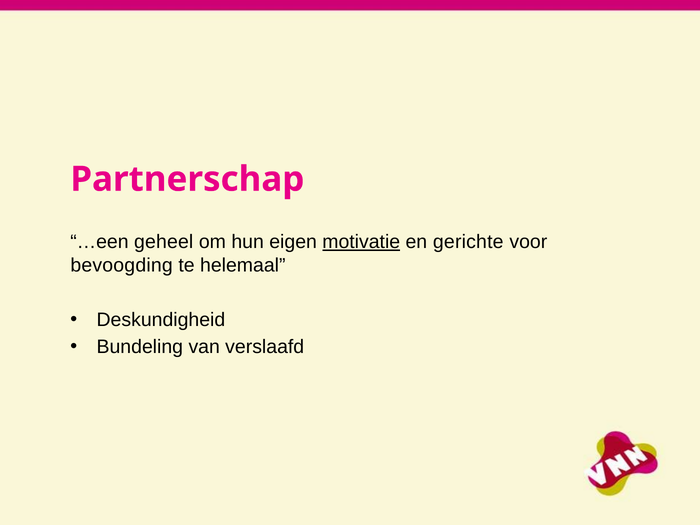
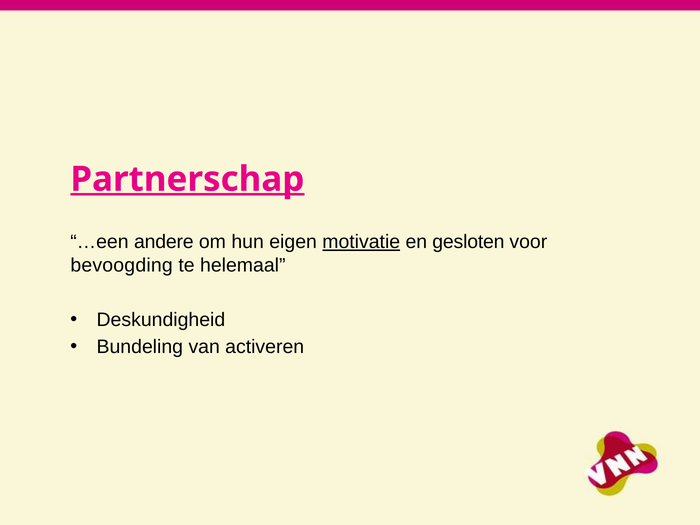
Partnerschap underline: none -> present
geheel: geheel -> andere
gerichte: gerichte -> gesloten
verslaafd: verslaafd -> activeren
